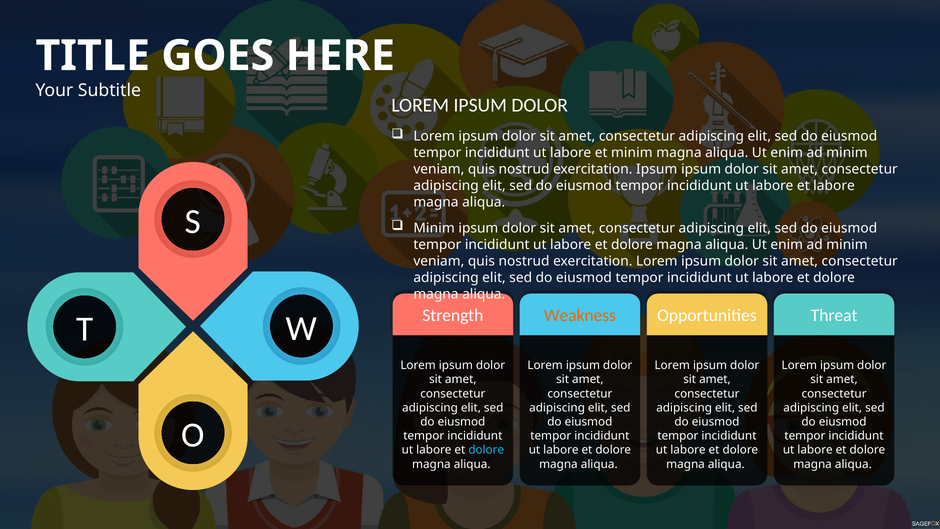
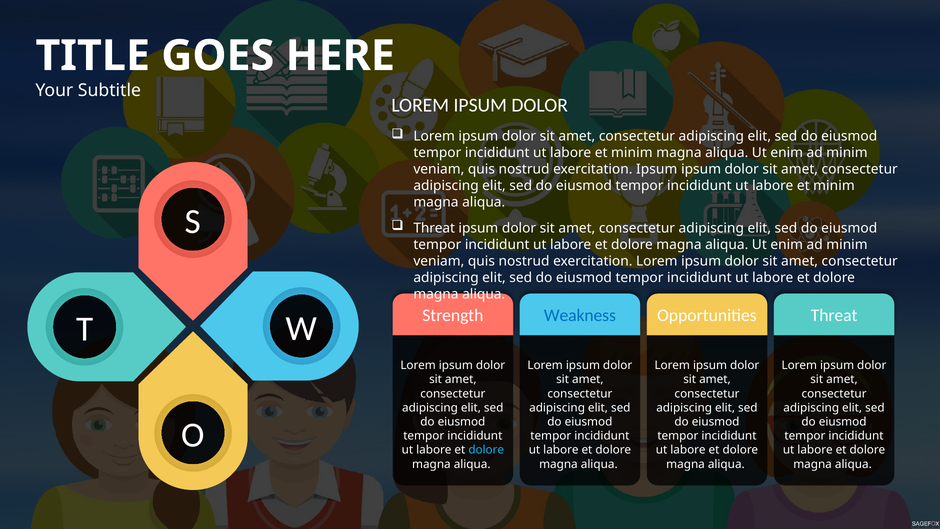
labore at (834, 186): labore -> minim
Minim at (434, 228): Minim -> Threat
Weakness colour: orange -> blue
